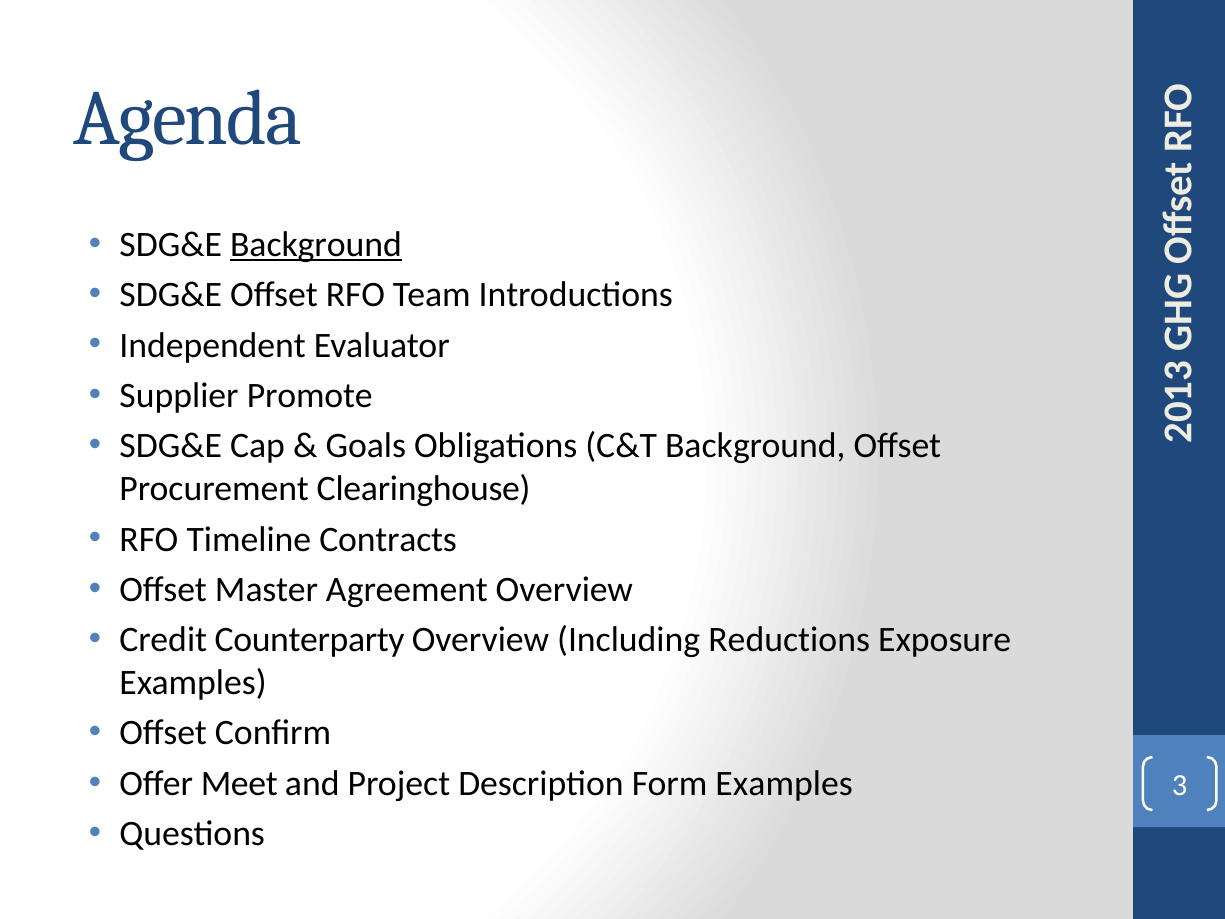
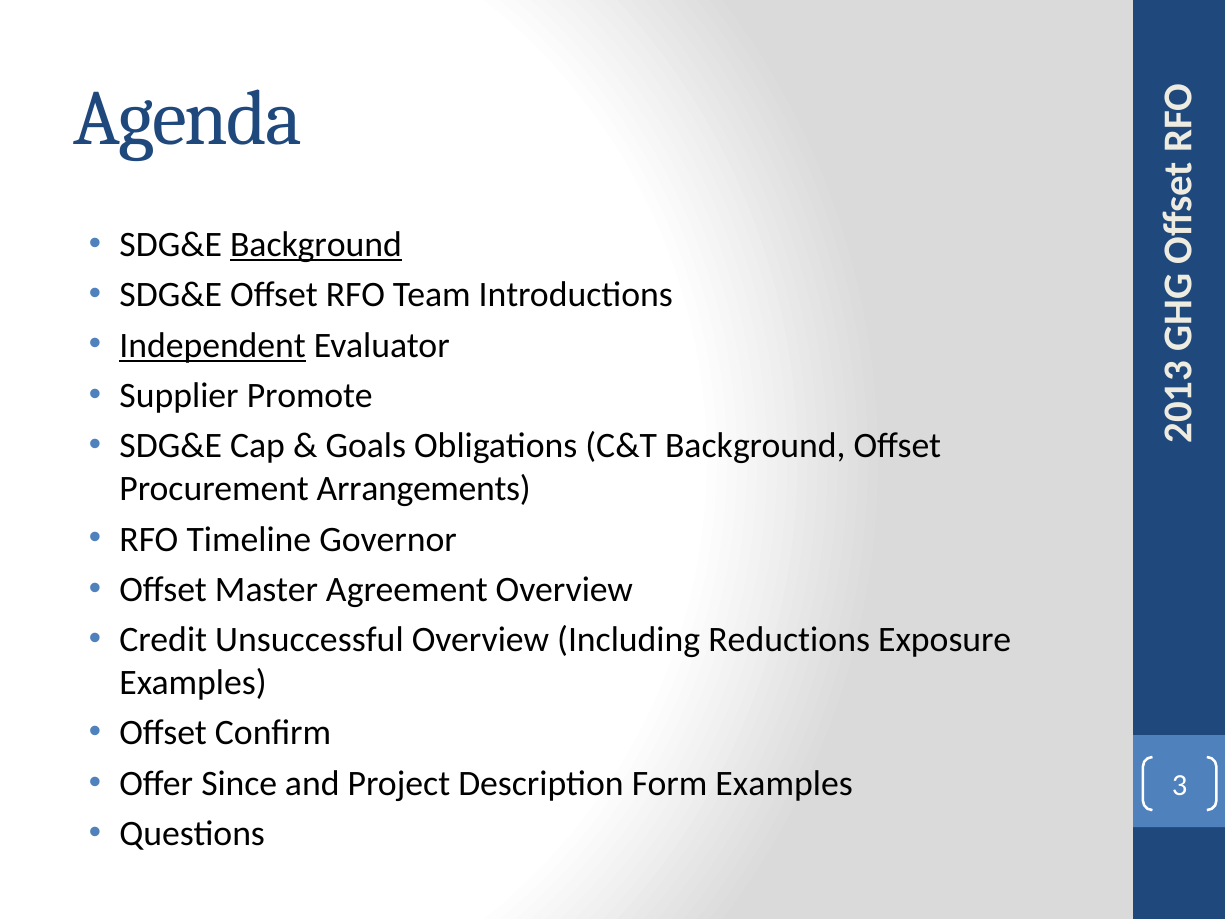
Independent underline: none -> present
Clearinghouse: Clearinghouse -> Arrangements
Contracts: Contracts -> Governor
Counterparty: Counterparty -> Unsuccessful
Meet: Meet -> Since
